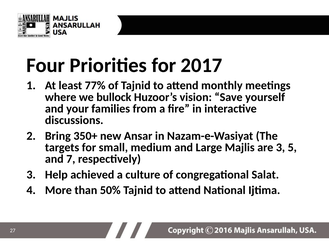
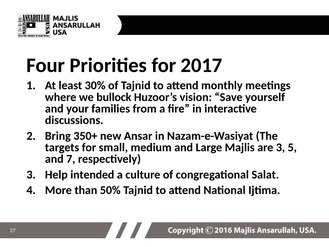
77%: 77% -> 30%
achieved: achieved -> intended
